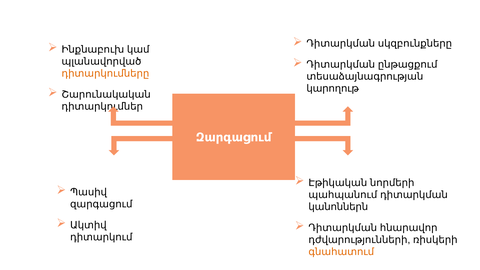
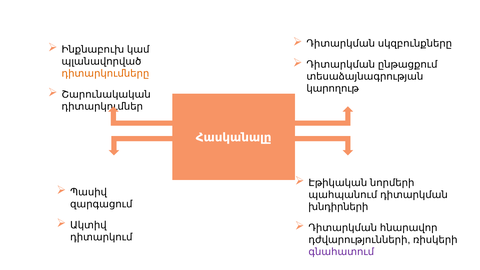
Զարգացում at (234, 138): Զարգացում -> Հասկանալը
կանոններն: կանոններն -> խնդիրների
գնահատում colour: orange -> purple
